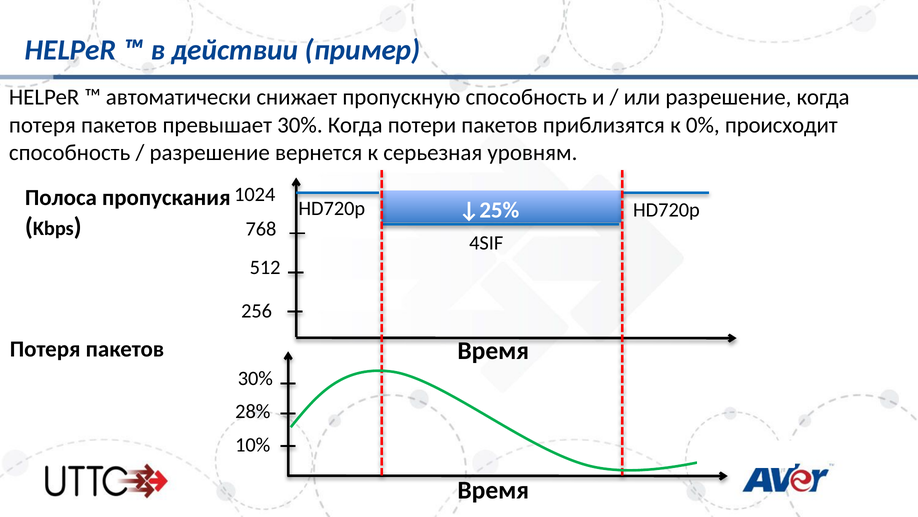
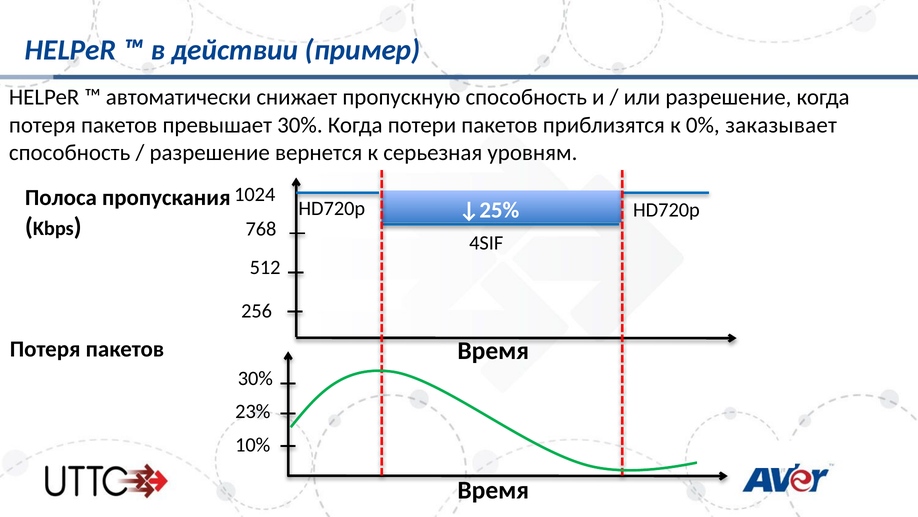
происходит: происходит -> заказывает
28%: 28% -> 23%
